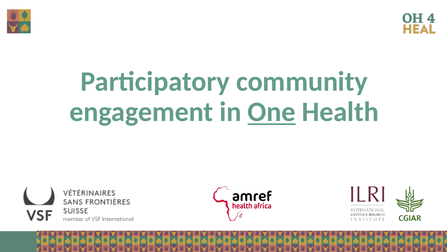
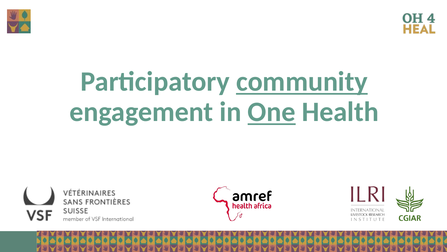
community underline: none -> present
